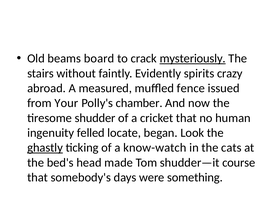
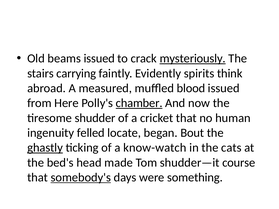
beams board: board -> issued
without: without -> carrying
crazy: crazy -> think
fence: fence -> blood
Your: Your -> Here
chamber underline: none -> present
Look: Look -> Bout
somebody's underline: none -> present
